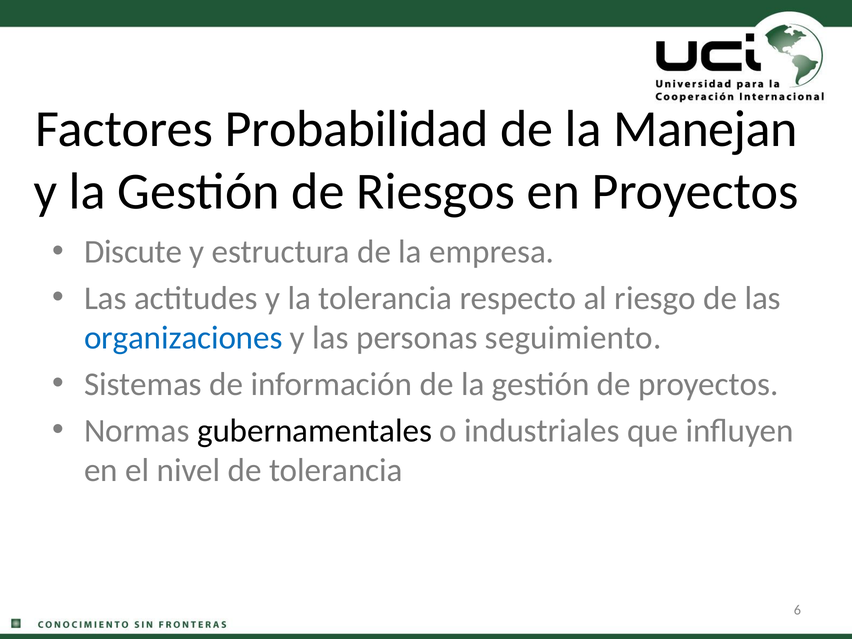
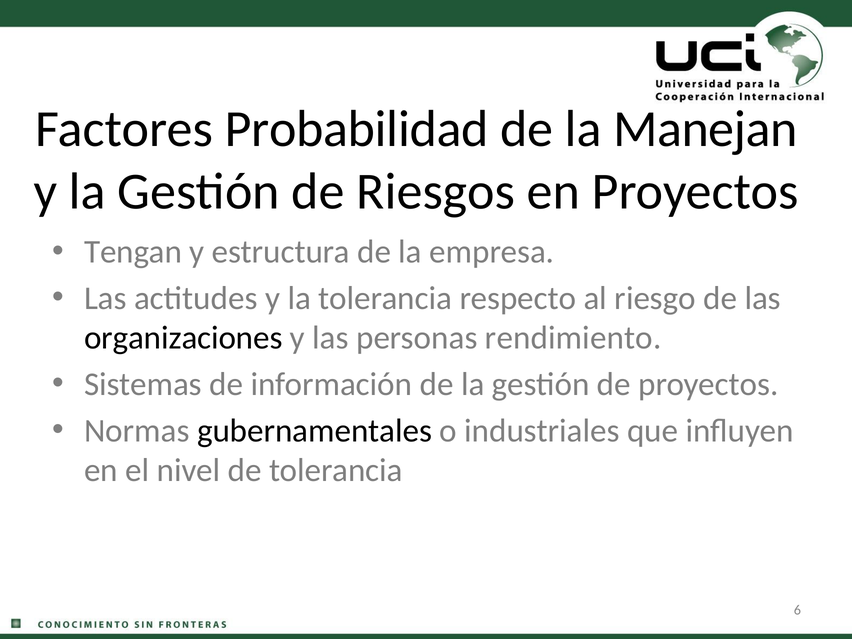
Discute: Discute -> Tengan
organizaciones colour: blue -> black
seguimiento: seguimiento -> rendimiento
